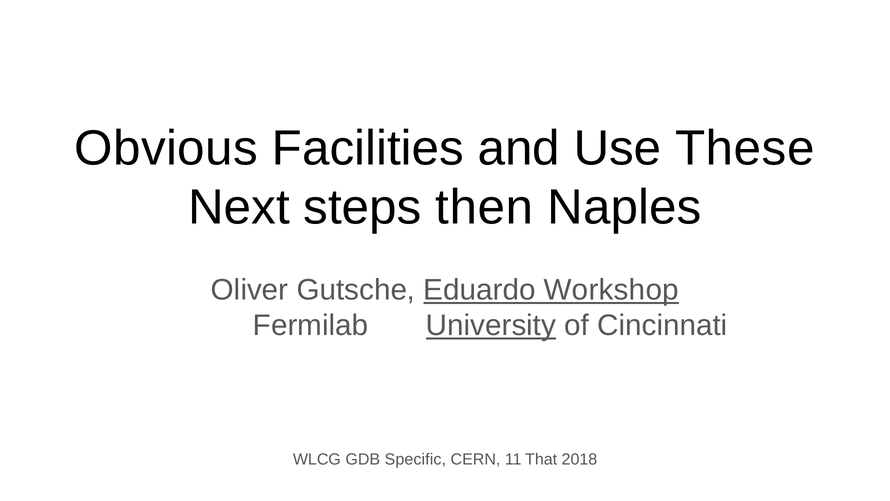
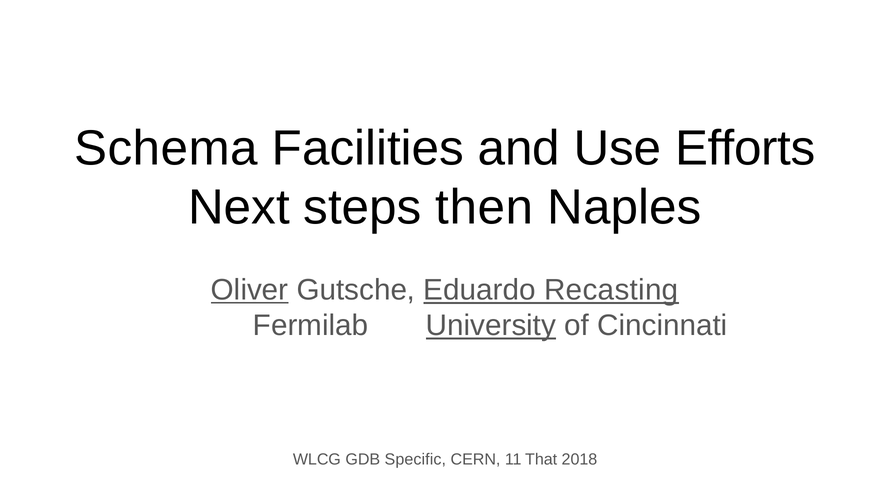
Obvious: Obvious -> Schema
These: These -> Efforts
Oliver underline: none -> present
Workshop: Workshop -> Recasting
